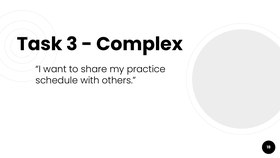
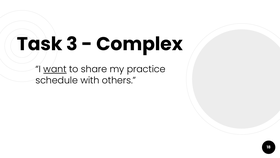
want underline: none -> present
